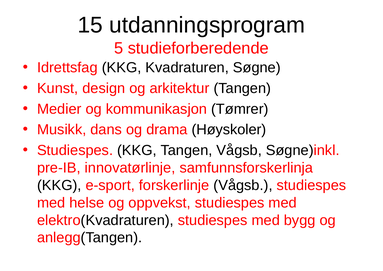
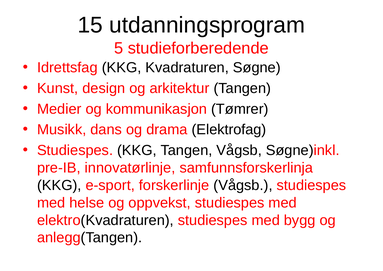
Høyskoler: Høyskoler -> Elektrofag
